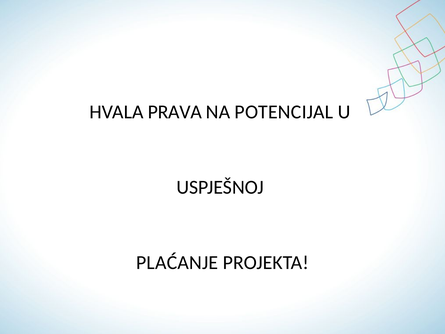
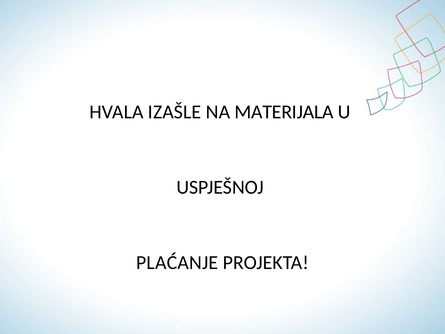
PRAVA: PRAVA -> IZAŠLE
POTENCIJAL: POTENCIJAL -> MATERIJALA
